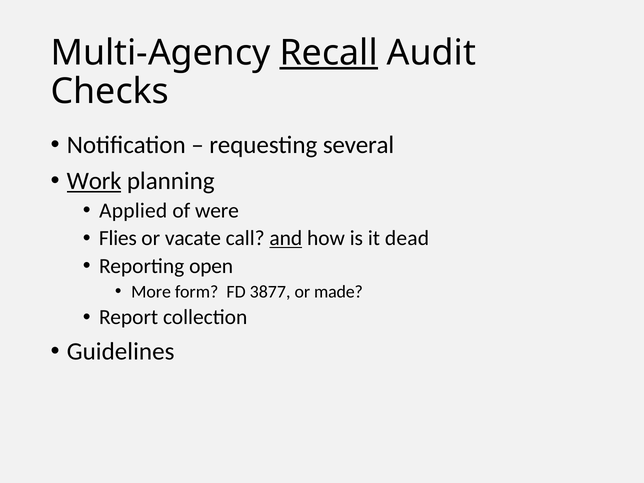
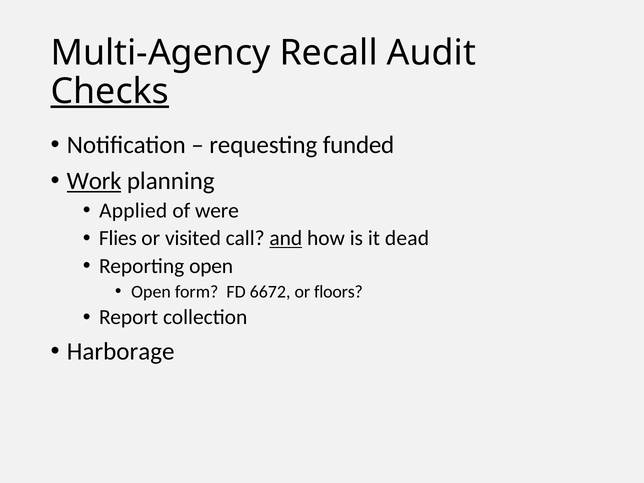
Recall underline: present -> none
Checks underline: none -> present
several: several -> funded
vacate: vacate -> visited
More at (151, 292): More -> Open
3877: 3877 -> 6672
made: made -> floors
Guidelines: Guidelines -> Harborage
